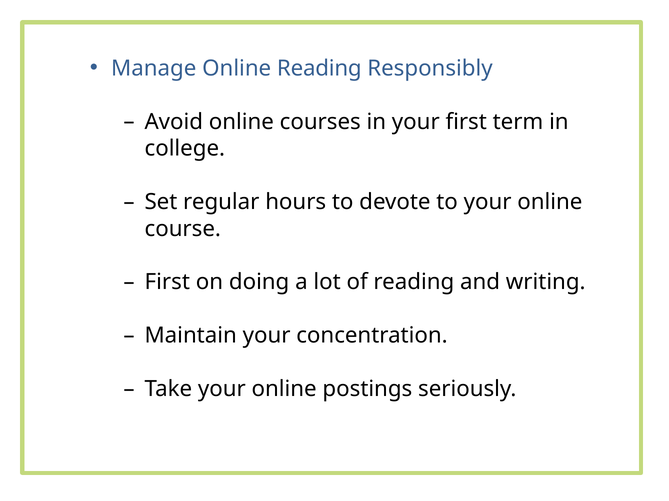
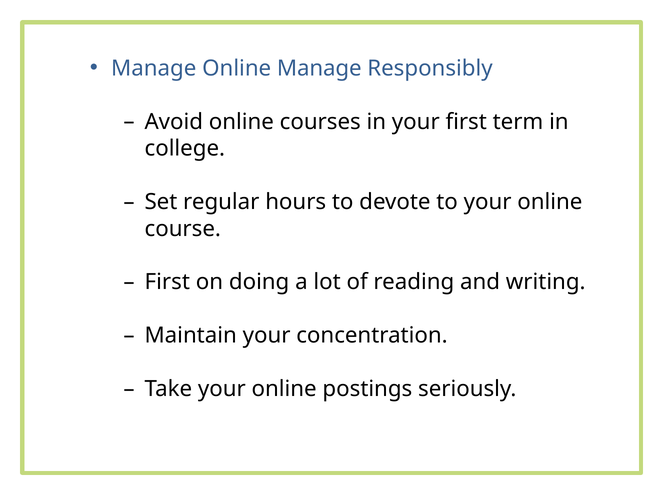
Online Reading: Reading -> Manage
